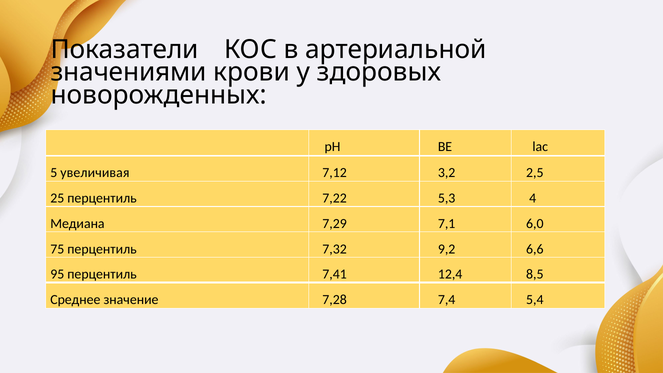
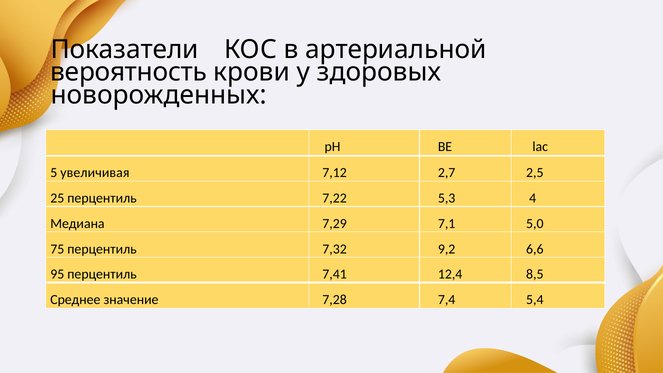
значениями: значениями -> вероятность
3,2: 3,2 -> 2,7
6,0: 6,0 -> 5,0
